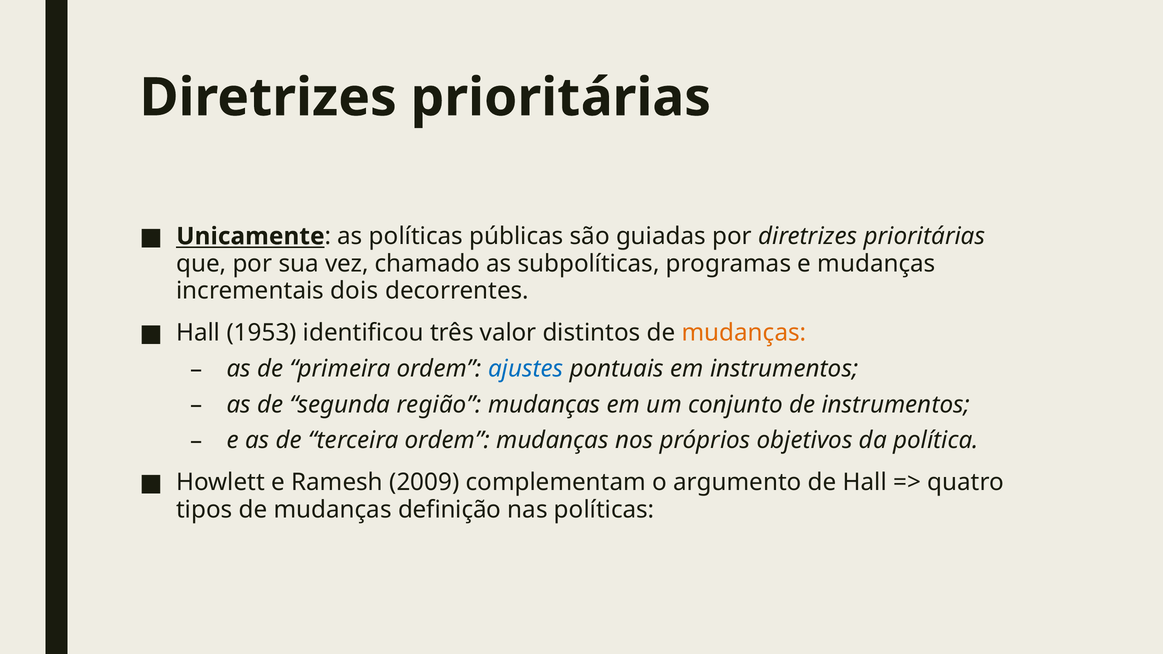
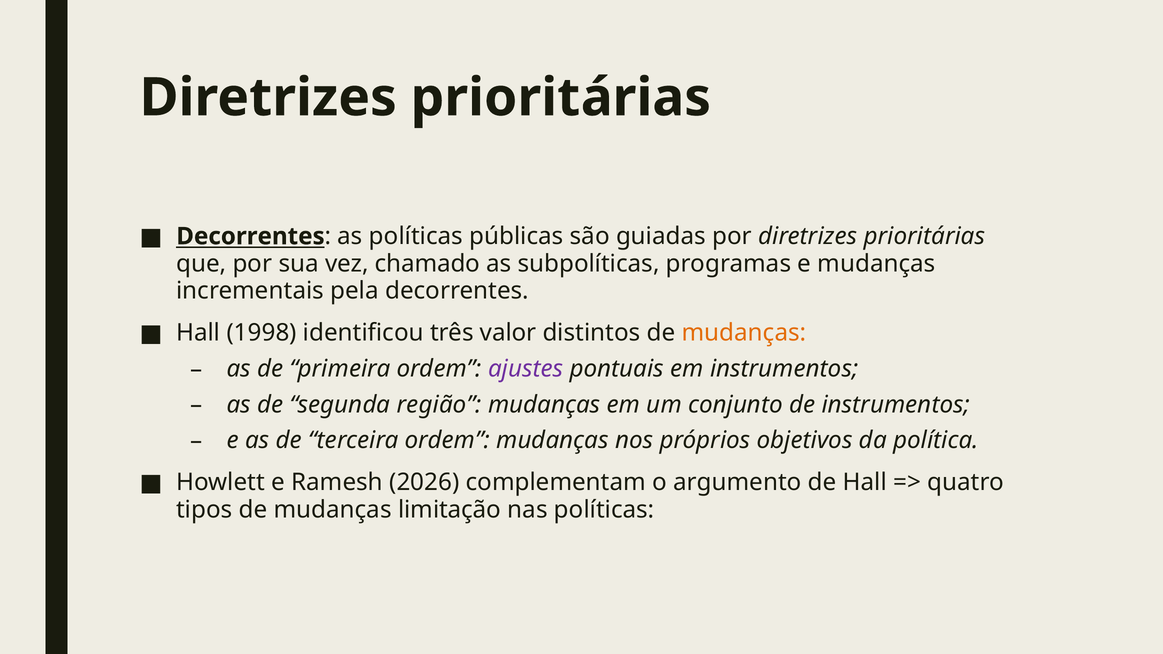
Unicamente at (250, 236): Unicamente -> Decorrentes
dois: dois -> pela
1953: 1953 -> 1998
ajustes colour: blue -> purple
2009: 2009 -> 2026
definição: definição -> limitação
